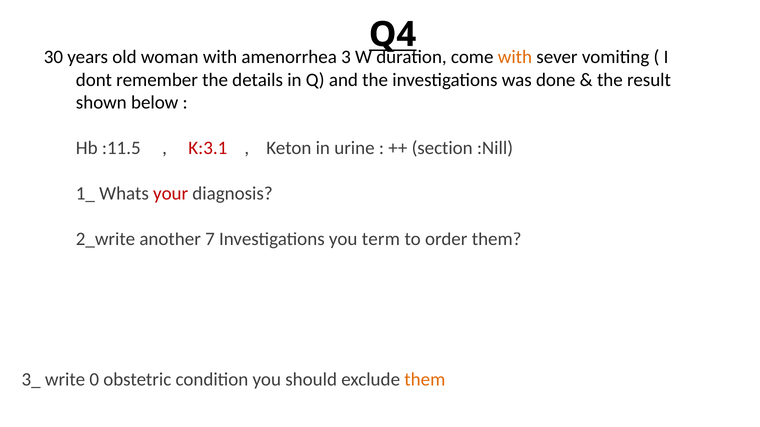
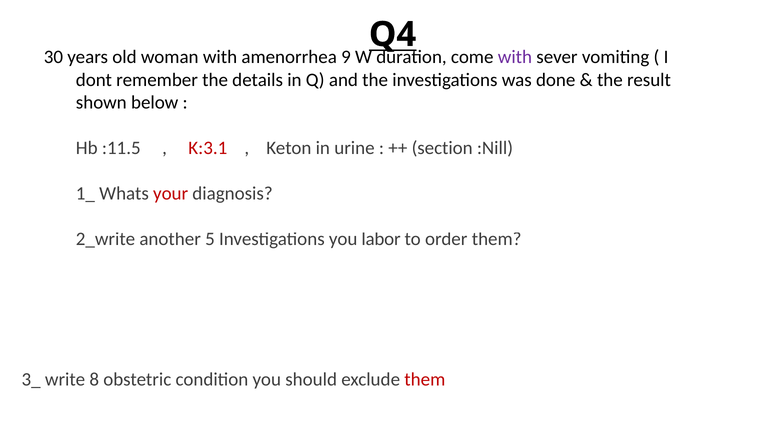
3: 3 -> 9
with at (515, 57) colour: orange -> purple
7: 7 -> 5
term: term -> labor
0: 0 -> 8
them at (425, 380) colour: orange -> red
